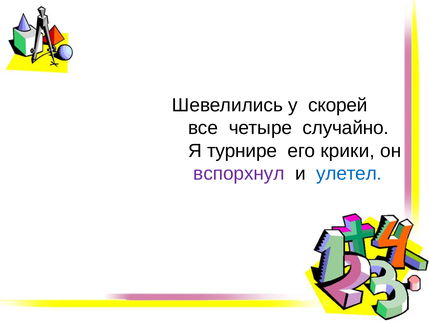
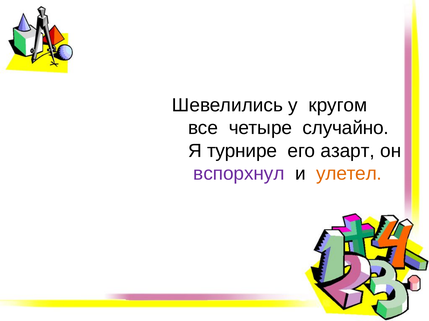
скорей: скорей -> кругом
крики: крики -> азарт
улетел colour: blue -> orange
